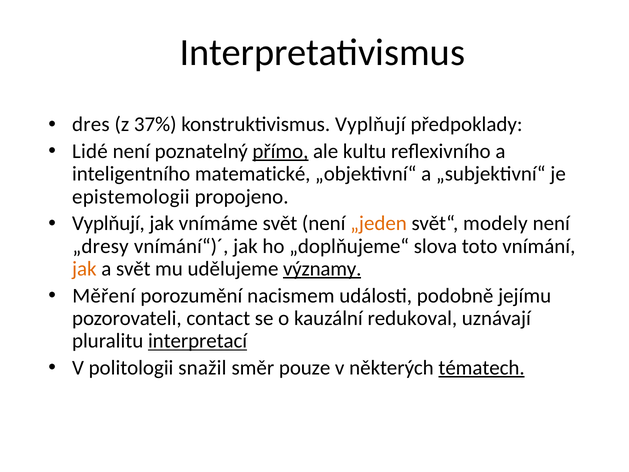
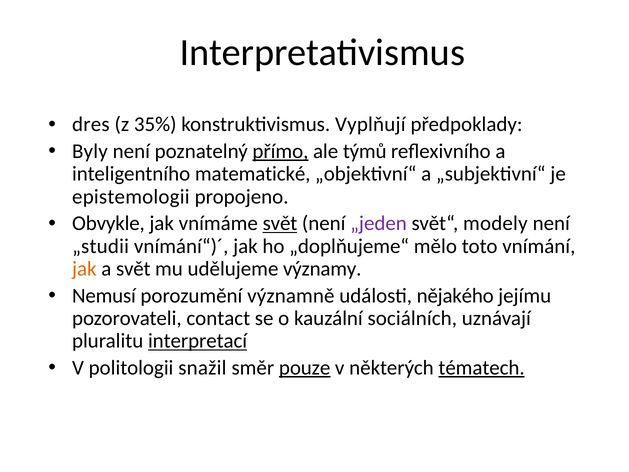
37%: 37% -> 35%
Lidé: Lidé -> Byly
kultu: kultu -> týmů
Vyplňují at (108, 223): Vyplňují -> Obvykle
svět at (280, 223) underline: none -> present
„jeden colour: orange -> purple
„dresy: „dresy -> „studii
slova: slova -> mělo
významy underline: present -> none
Měření: Měření -> Nemusí
nacismem: nacismem -> významně
podobně: podobně -> nějakého
redukoval: redukoval -> sociálních
pouze underline: none -> present
